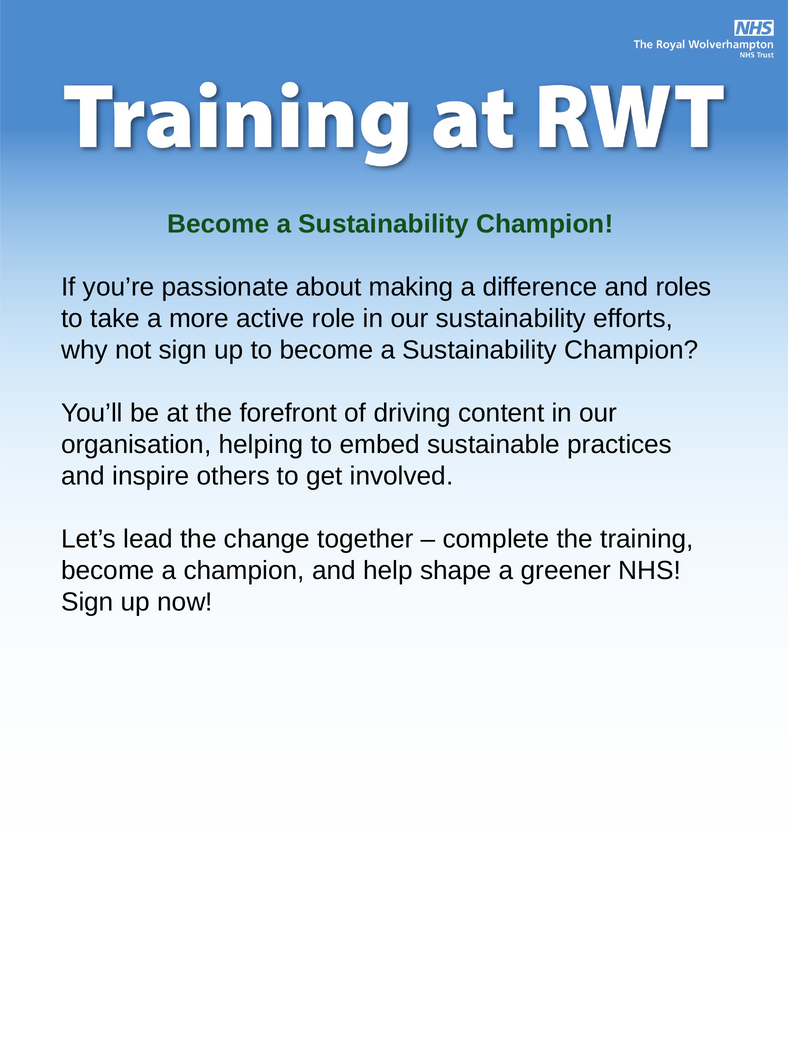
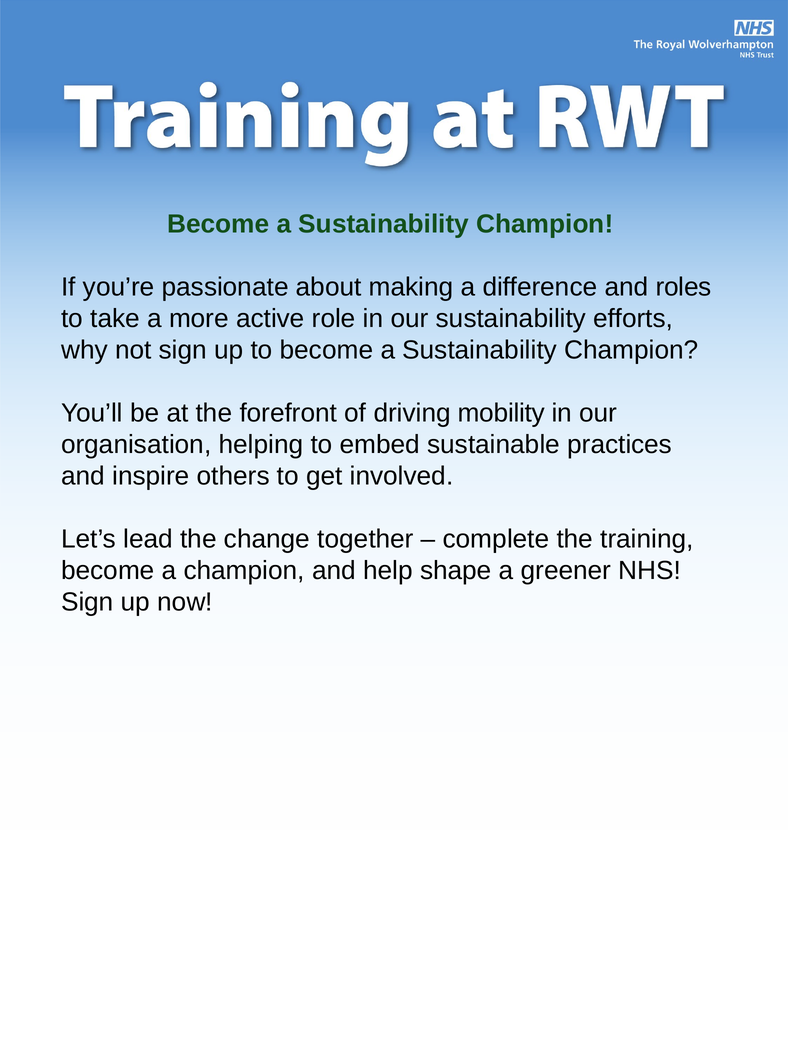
content: content -> mobility
